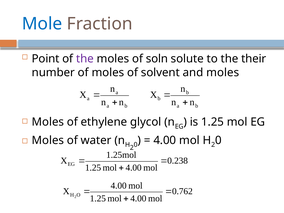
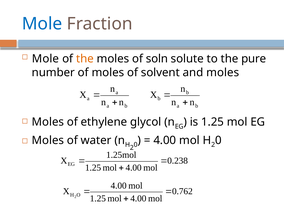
Point at (46, 59): Point -> Mole
the at (85, 59) colour: purple -> orange
their: their -> pure
